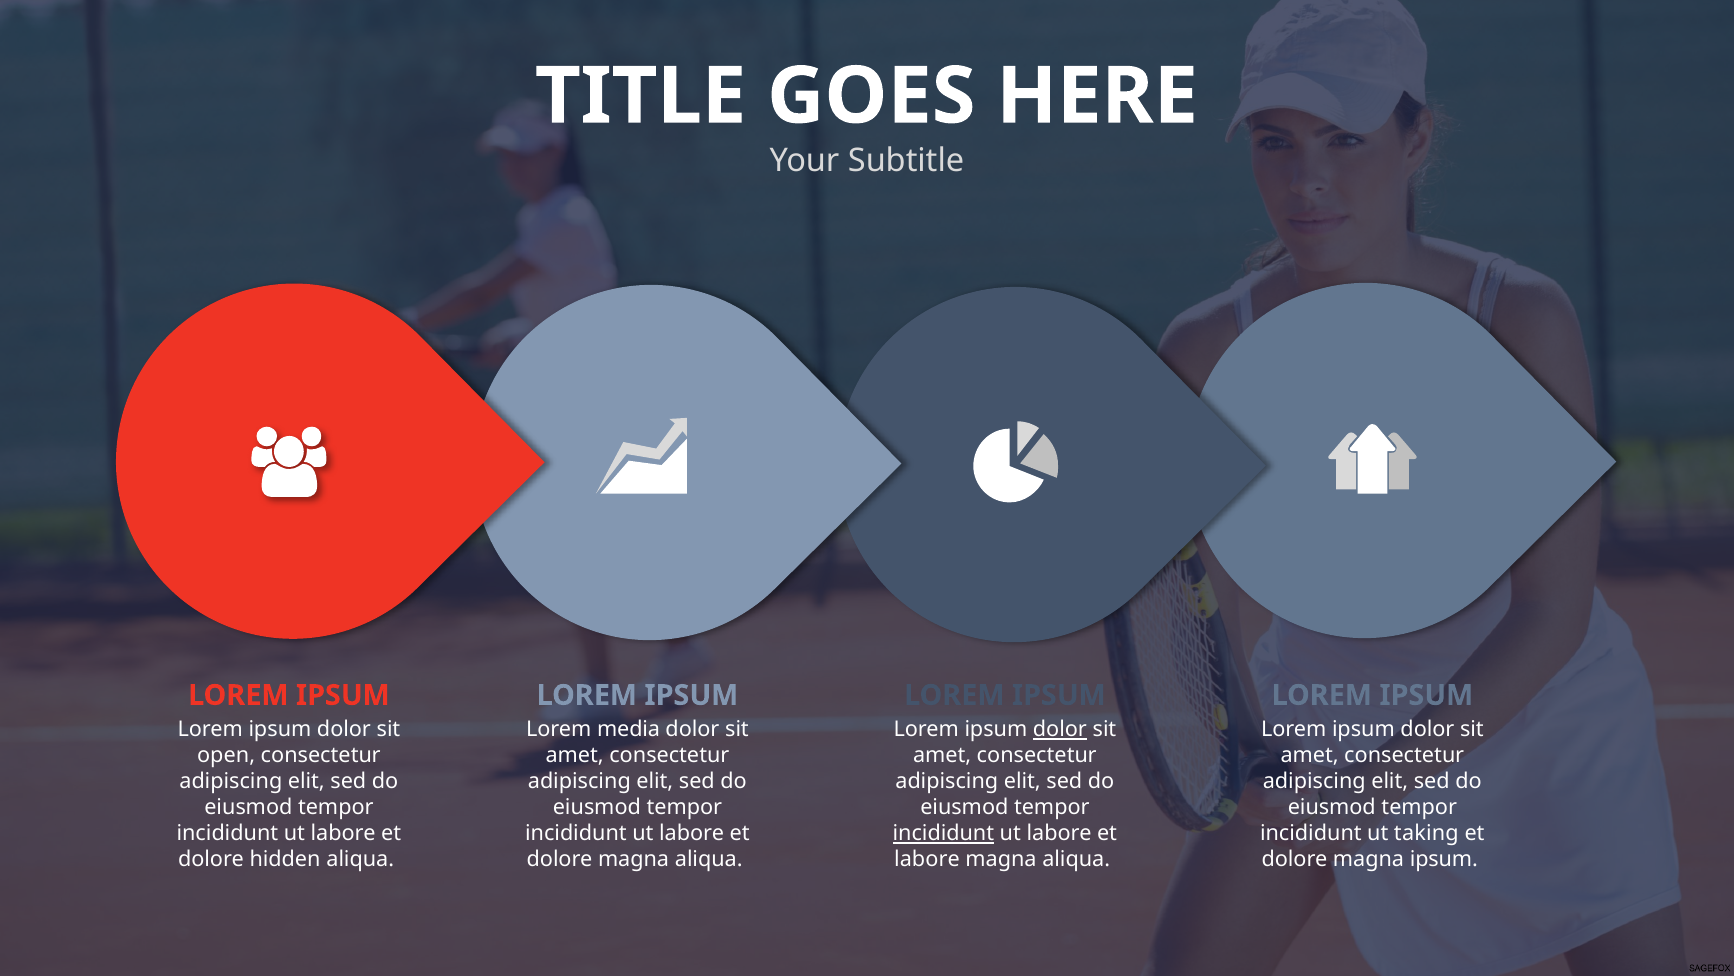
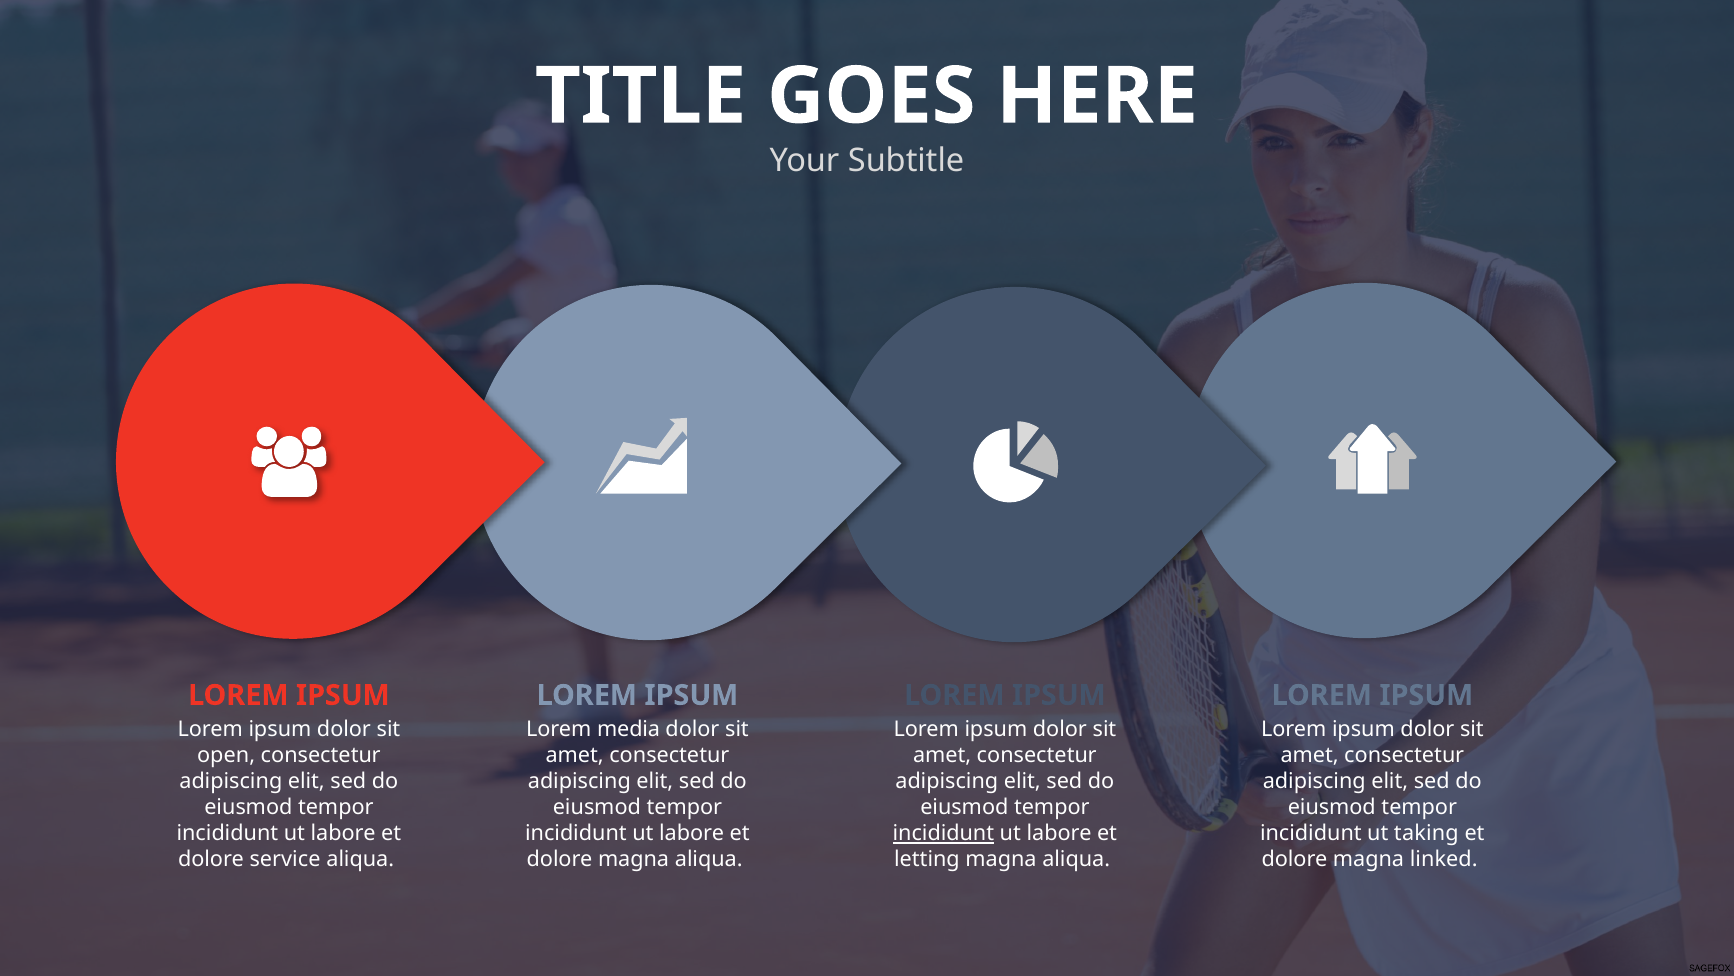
dolor at (1060, 729) underline: present -> none
hidden: hidden -> service
labore at (927, 859): labore -> letting
magna ipsum: ipsum -> linked
